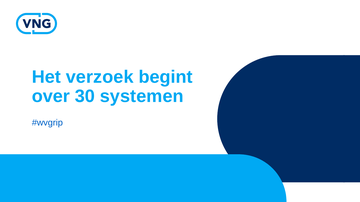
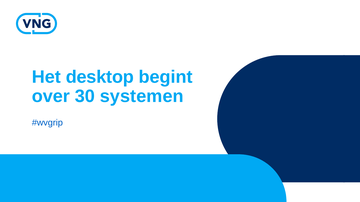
verzoek: verzoek -> desktop
